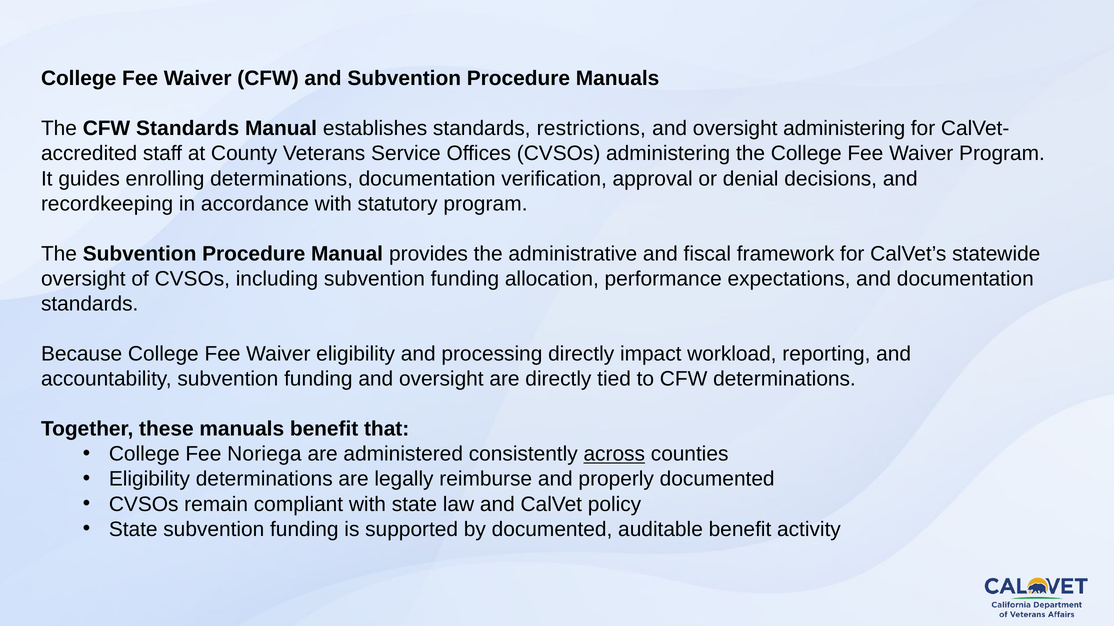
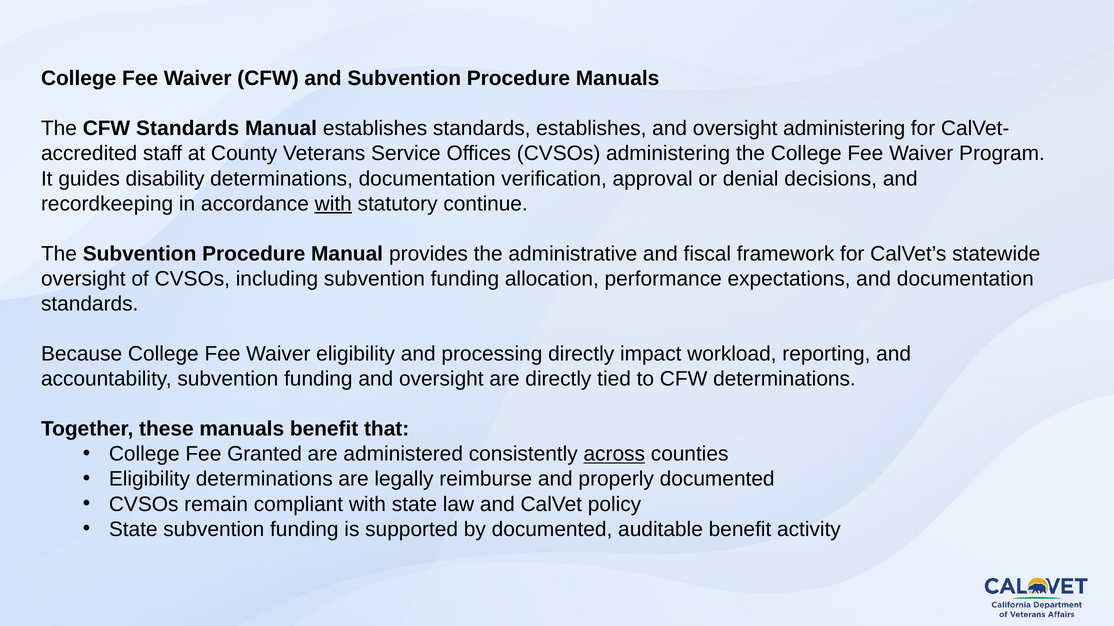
standards restrictions: restrictions -> establishes
enrolling: enrolling -> disability
with at (333, 204) underline: none -> present
statutory program: program -> continue
Noriega: Noriega -> Granted
